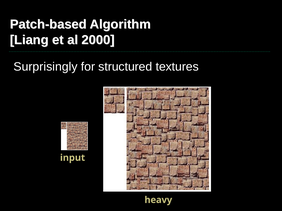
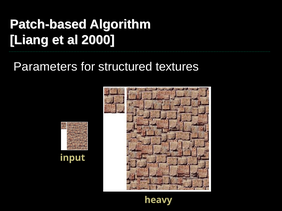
Surprisingly: Surprisingly -> Parameters
